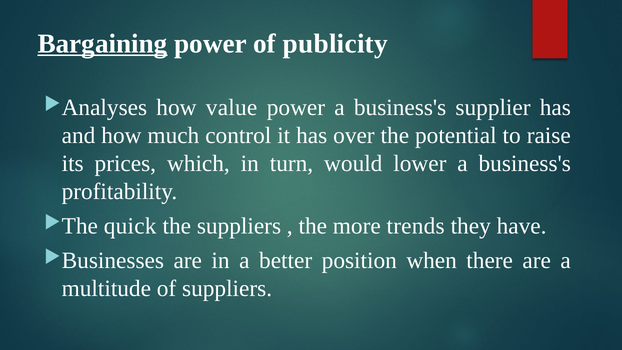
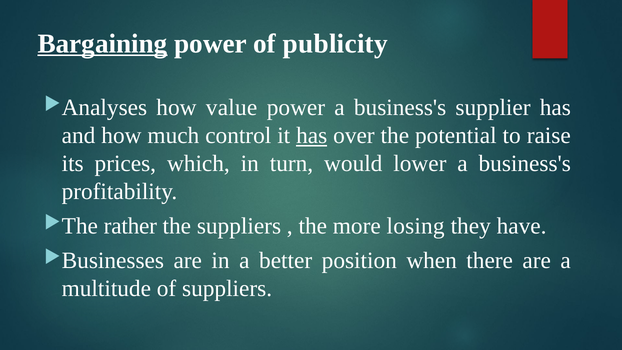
has at (312, 136) underline: none -> present
quick: quick -> rather
trends: trends -> losing
